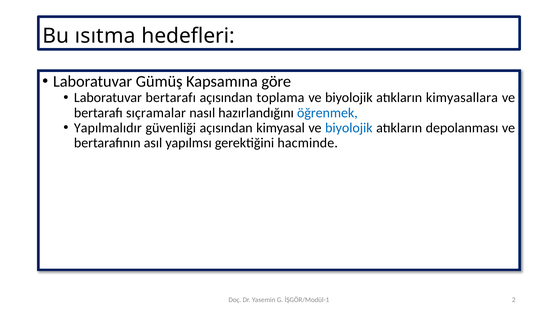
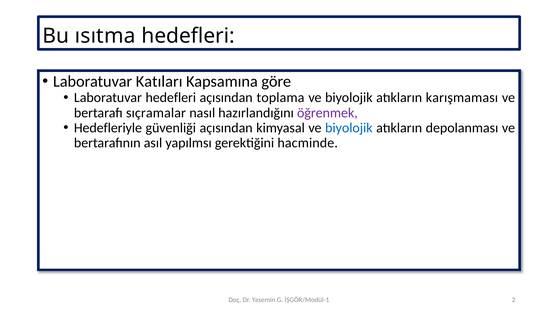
Gümüş: Gümüş -> Katıları
Laboratuvar bertarafı: bertarafı -> hedefleri
kimyasallara: kimyasallara -> karışmaması
öğrenmek colour: blue -> purple
Yapılmalıdır: Yapılmalıdır -> Hedefleriyle
